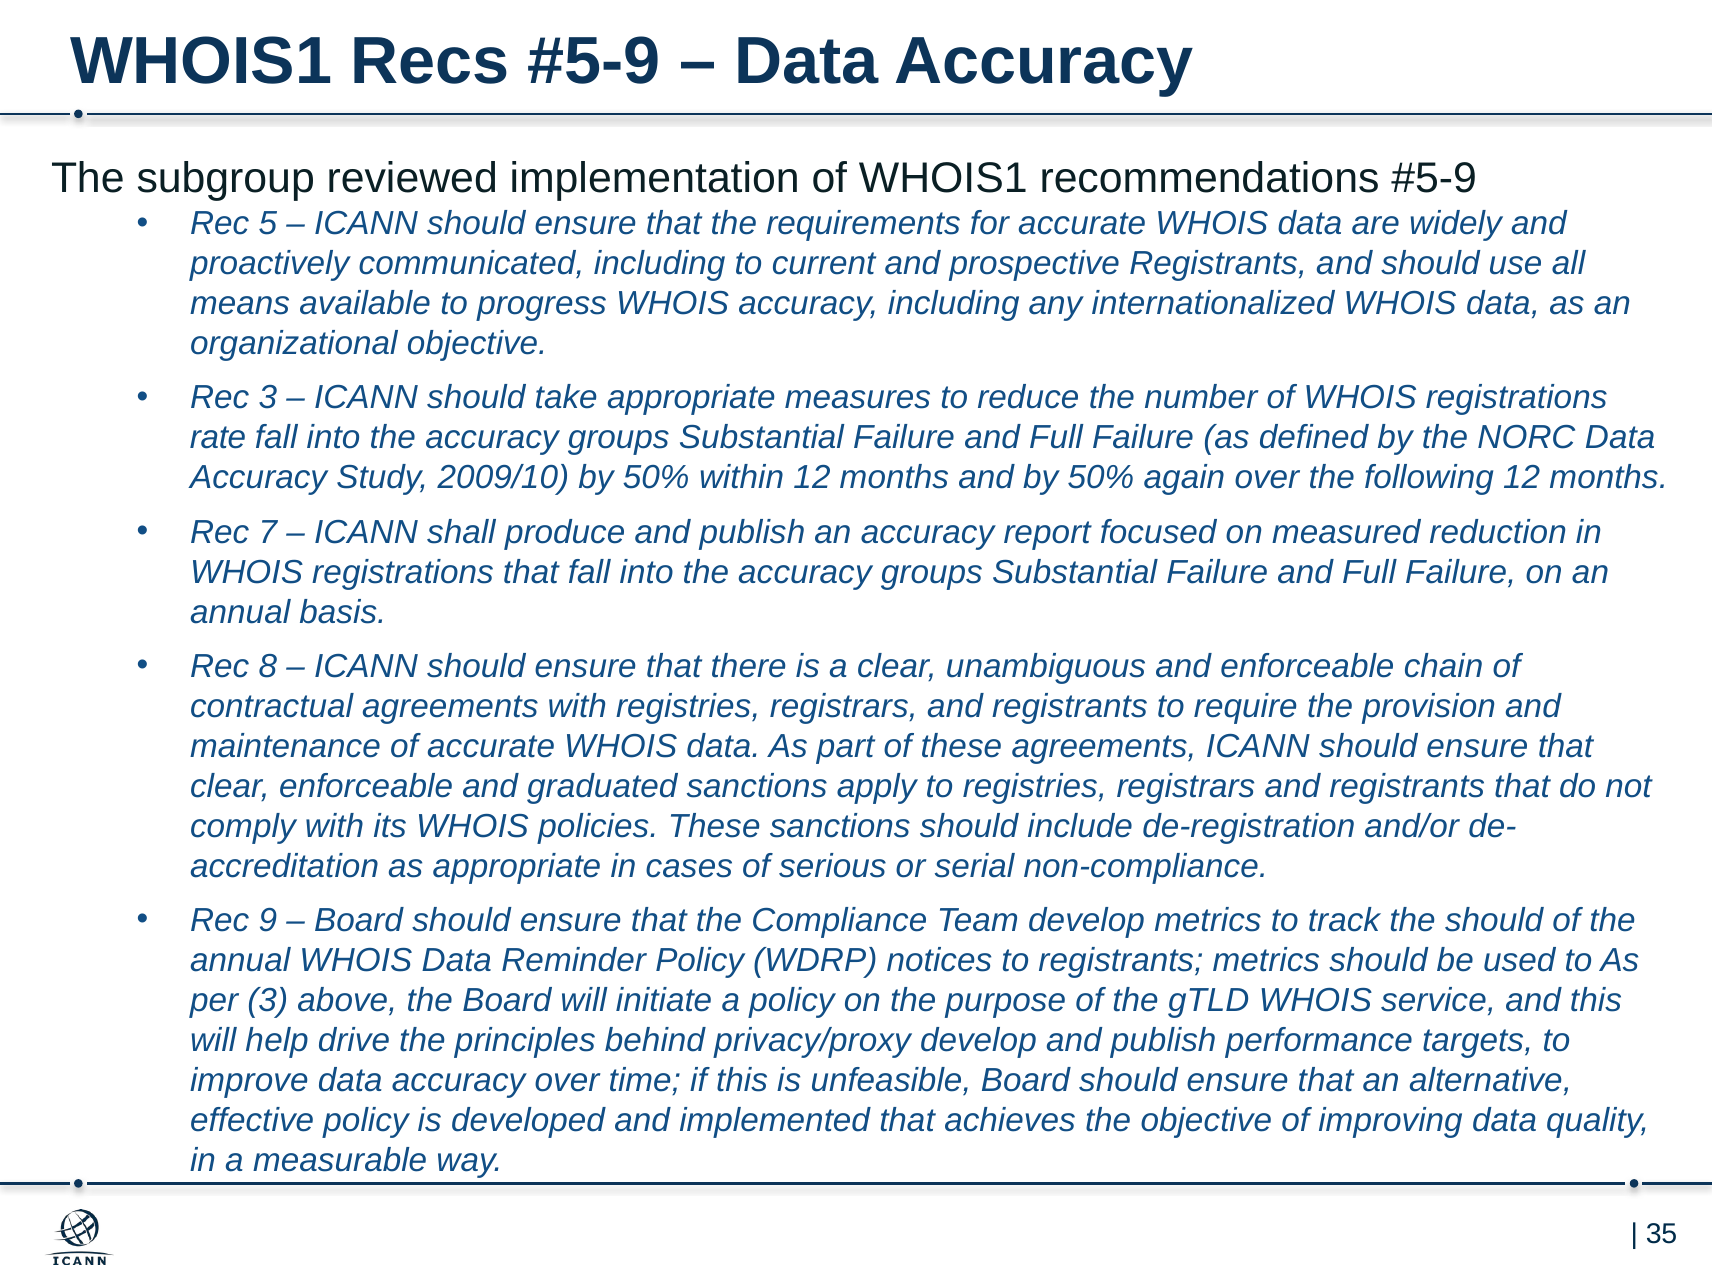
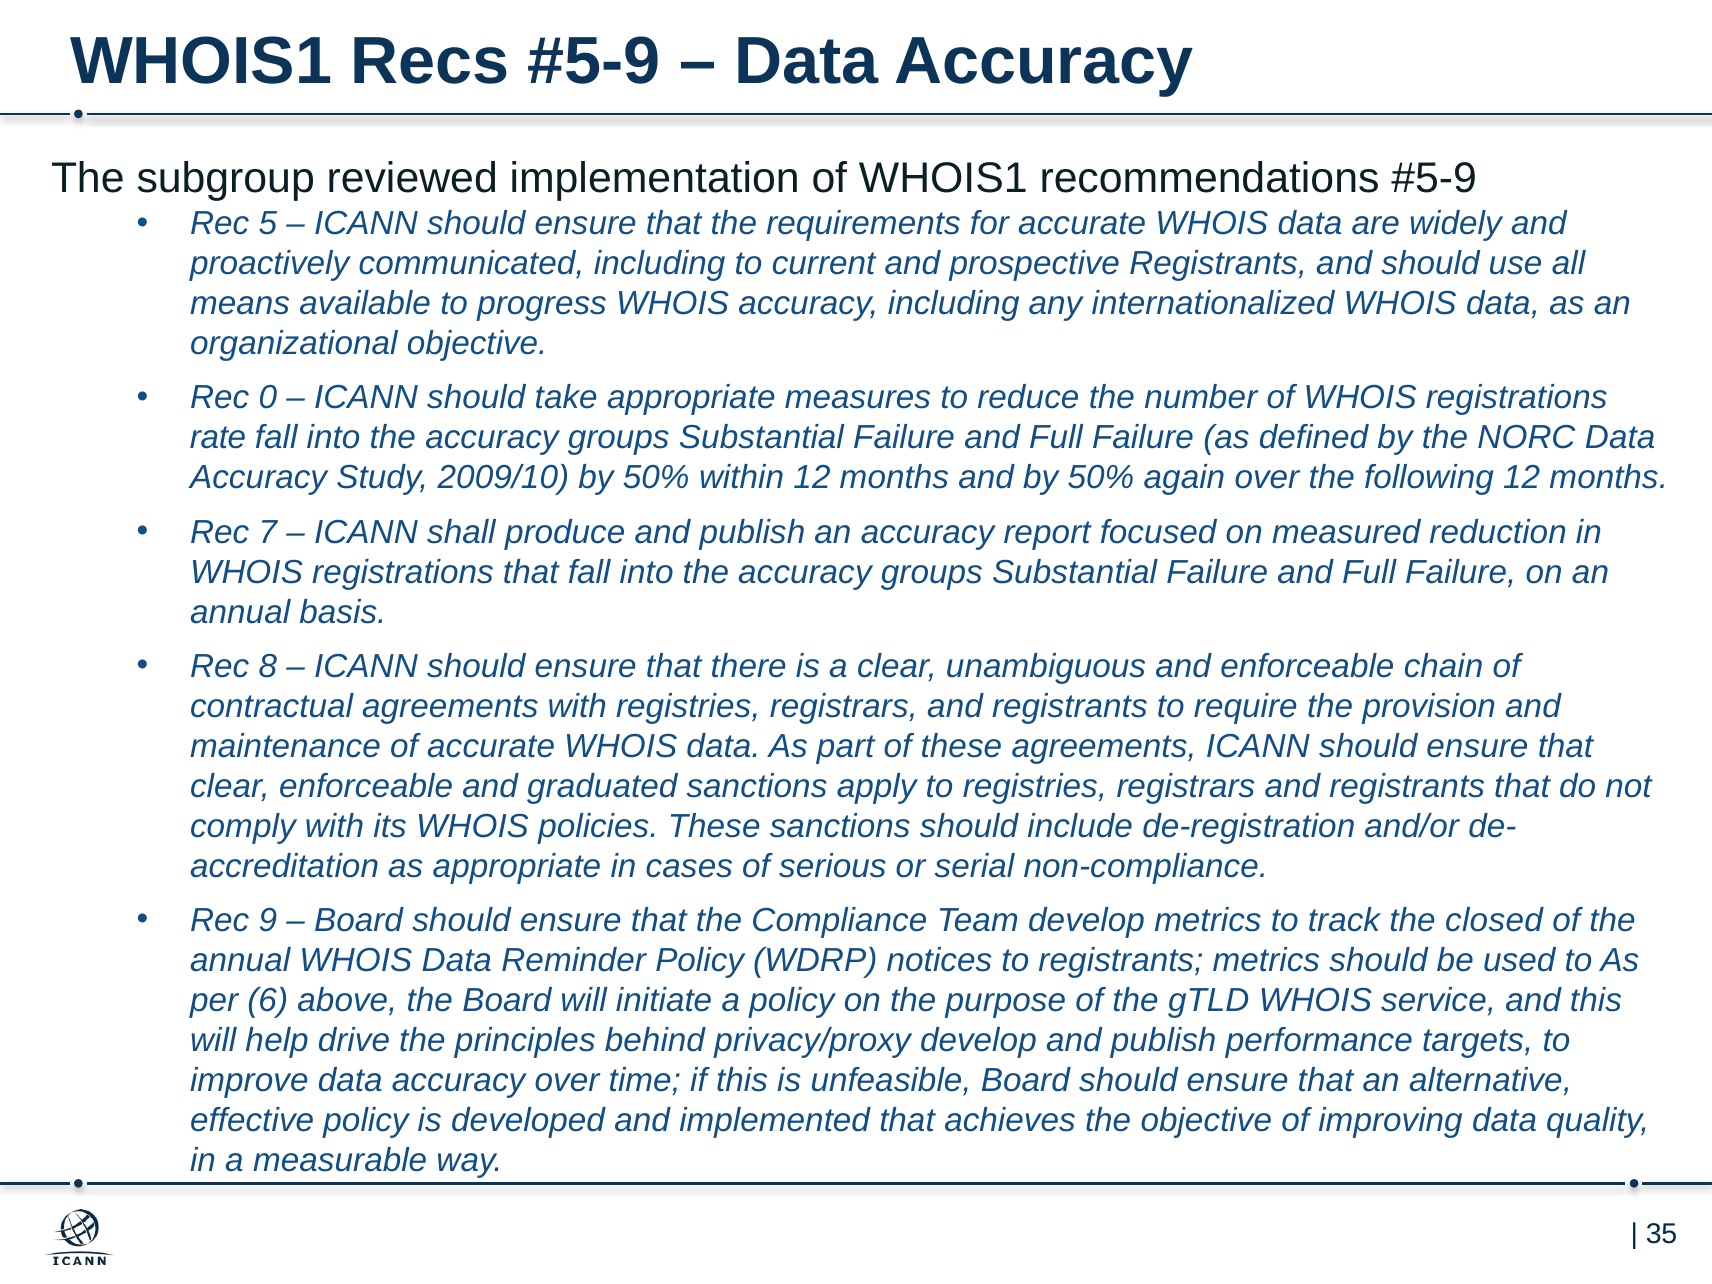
Rec 3: 3 -> 0
the should: should -> closed
per 3: 3 -> 6
